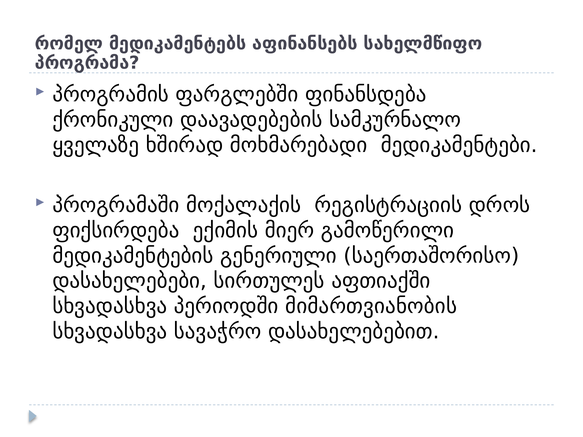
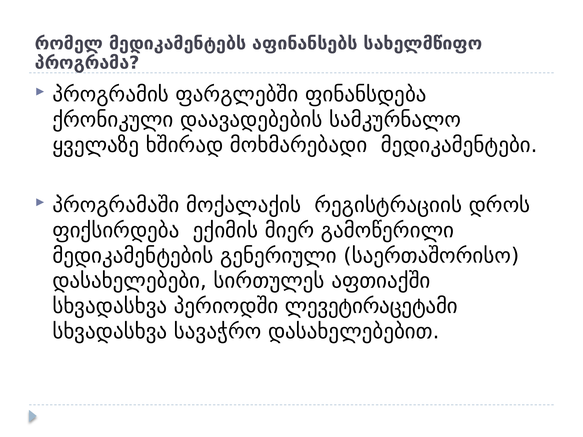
მიმართვიანობის: მიმართვიანობის -> ლევეტირაცეტამი
